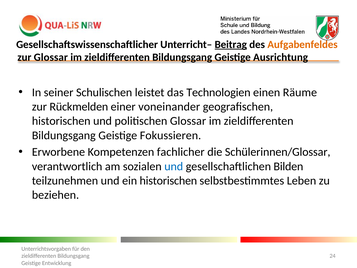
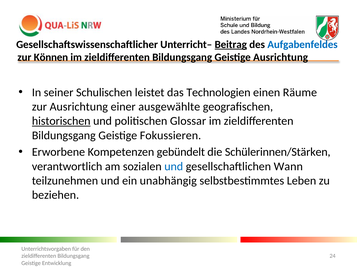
Aufgabenfeldes colour: orange -> blue
zur Glossar: Glossar -> Können
zur Rückmelden: Rückmelden -> Ausrichtung
voneinander: voneinander -> ausgewählte
historischen at (61, 121) underline: none -> present
fachlicher: fachlicher -> gebündelt
Schülerinnen/Glossar: Schülerinnen/Glossar -> Schülerinnen/Stärken
Bilden: Bilden -> Wann
ein historischen: historischen -> unabhängig
